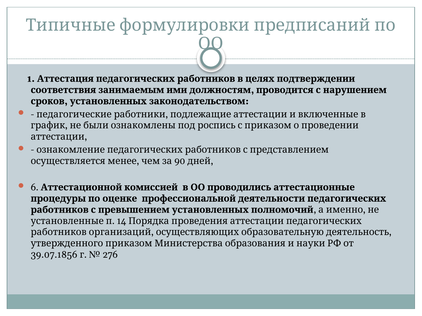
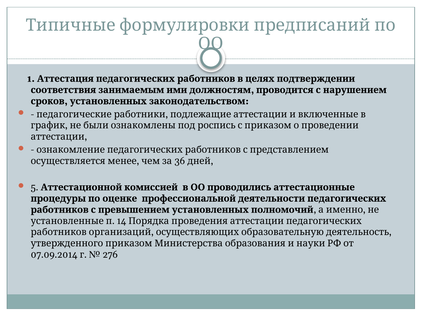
90: 90 -> 36
6: 6 -> 5
39.07.1856: 39.07.1856 -> 07.09.2014
